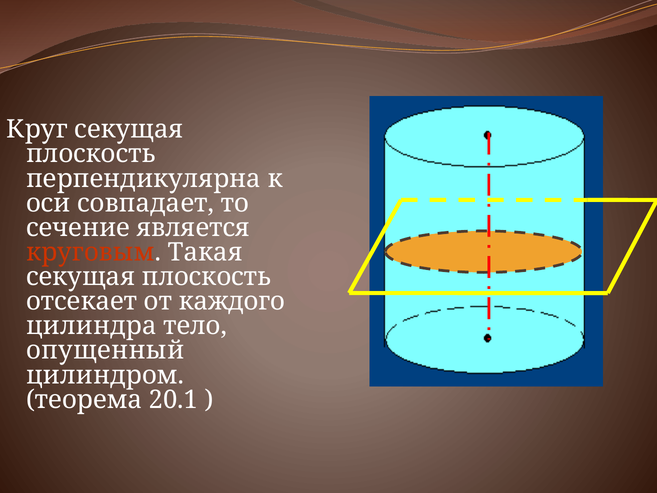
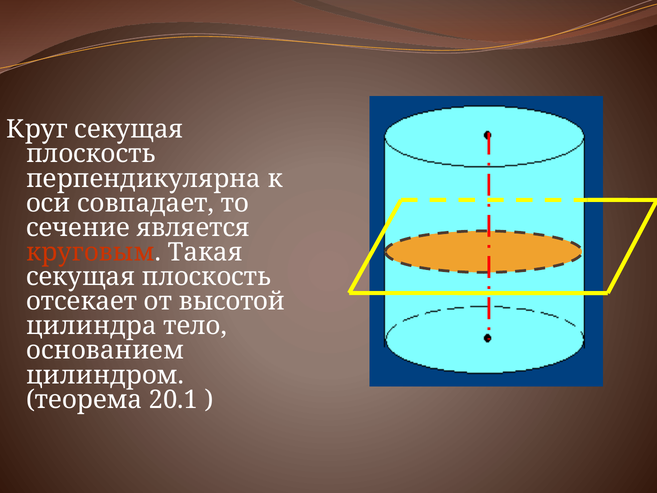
каждого: каждого -> высотой
опущенный: опущенный -> основанием
